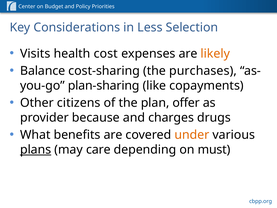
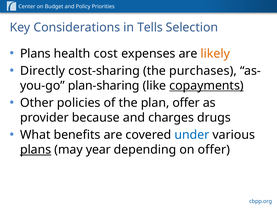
Less: Less -> Tells
Visits at (35, 53): Visits -> Plans
Balance: Balance -> Directly
copayments underline: none -> present
citizens: citizens -> policies
under colour: orange -> blue
care: care -> year
on must: must -> offer
